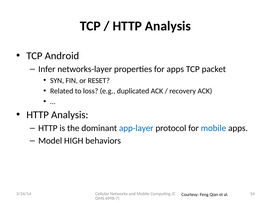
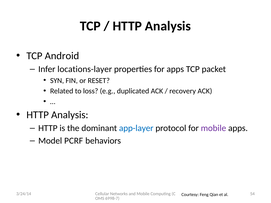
networks-layer: networks-layer -> locations-layer
mobile at (213, 128) colour: blue -> purple
HIGH: HIGH -> PCRF
